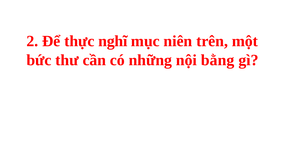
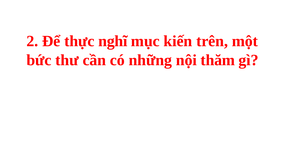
niên: niên -> kiến
bằng: bằng -> thăm
